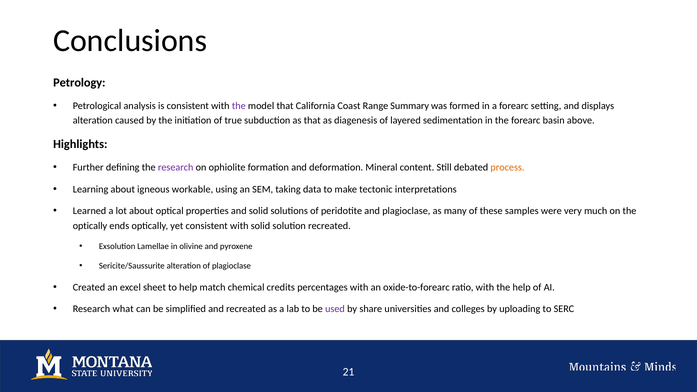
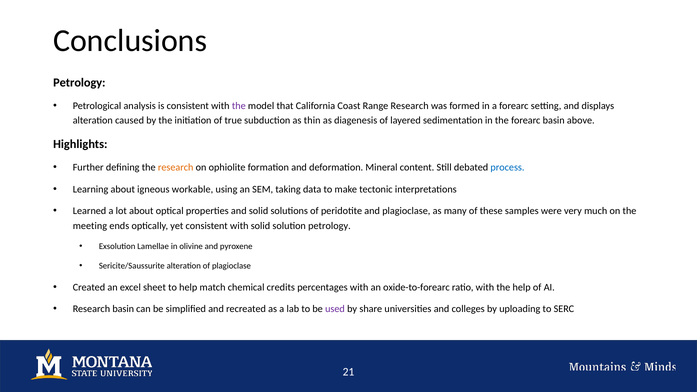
Range Summary: Summary -> Research
as that: that -> thin
research at (176, 167) colour: purple -> orange
process colour: orange -> blue
optically at (90, 226): optically -> meeting
solution recreated: recreated -> petrology
Research what: what -> basin
